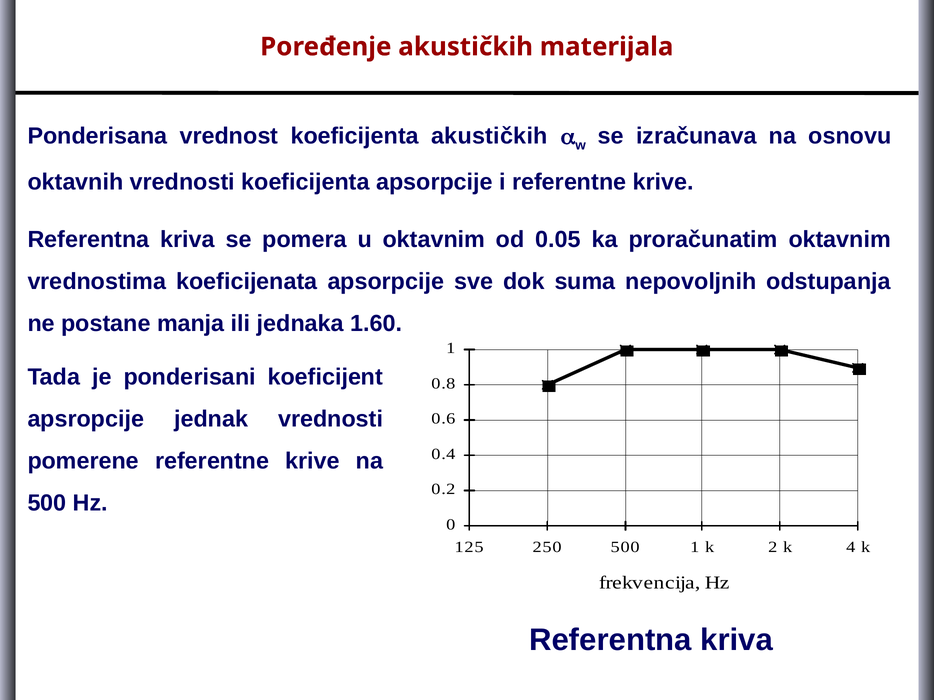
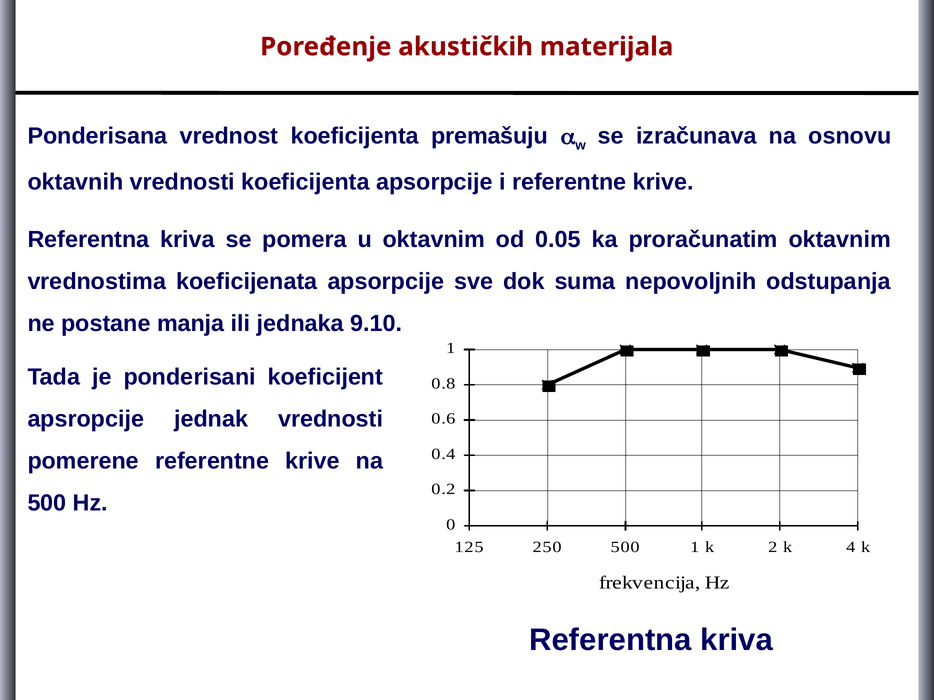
koeficijenta akustičkih: akustičkih -> premašuju
1.60: 1.60 -> 9.10
